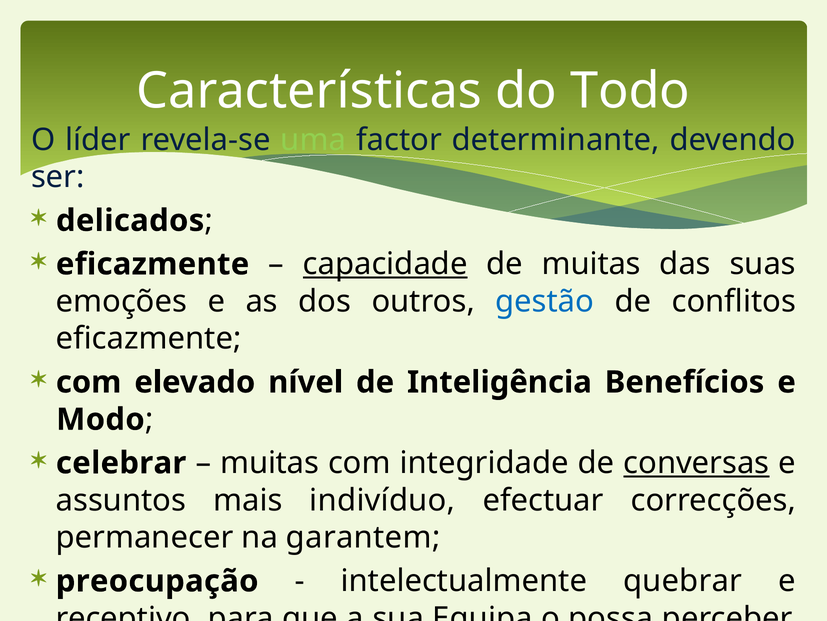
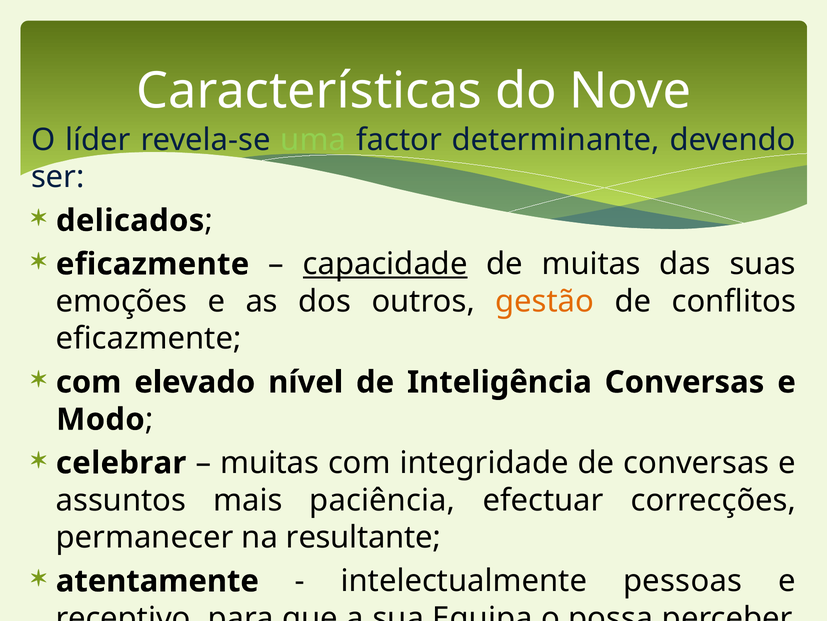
Todo: Todo -> Nove
gestão colour: blue -> orange
Inteligência Benefícios: Benefícios -> Conversas
conversas at (696, 463) underline: present -> none
indivíduo: indivíduo -> paciência
garantem: garantem -> resultante
preocupação: preocupação -> atentamente
quebrar: quebrar -> pessoas
